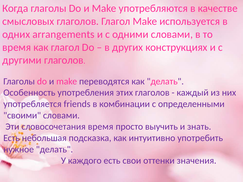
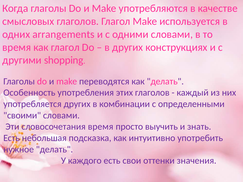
другими глаголов: глаголов -> shopping
употребляется friends: friends -> других
